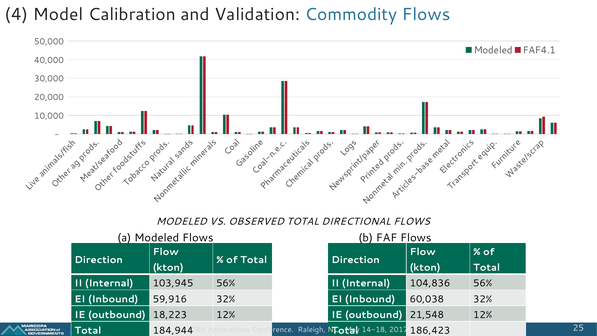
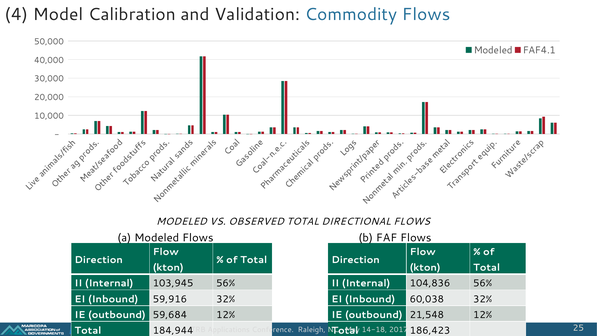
18,223: 18,223 -> 59,684
